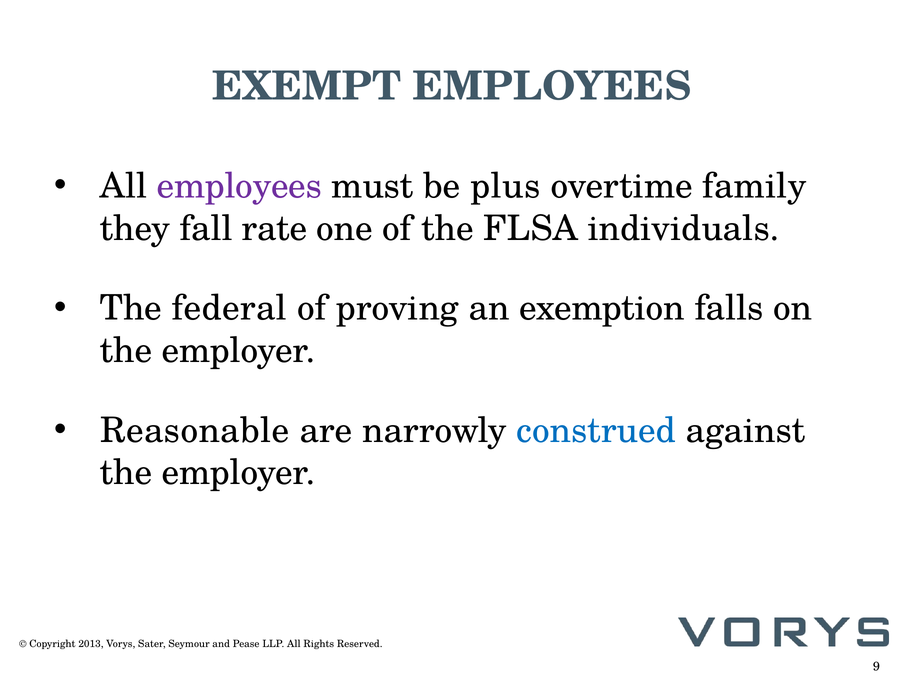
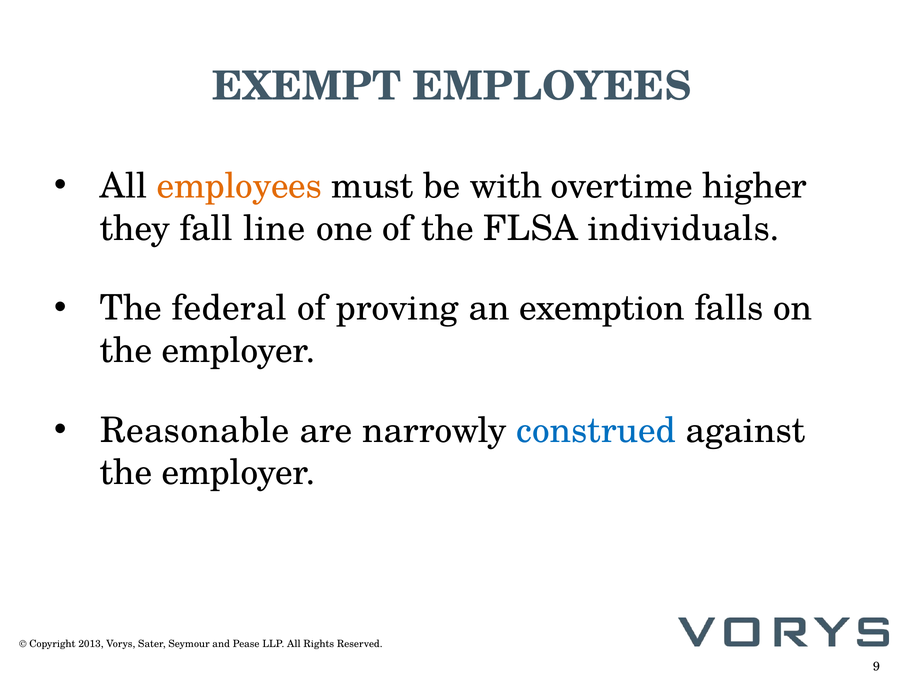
employees at (239, 186) colour: purple -> orange
plus: plus -> with
family: family -> higher
rate: rate -> line
